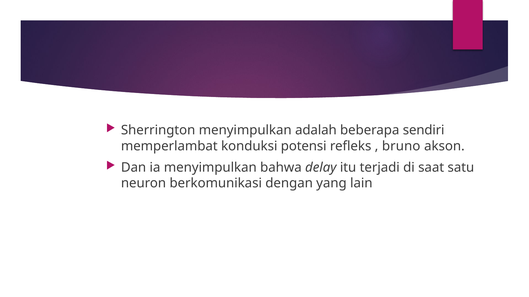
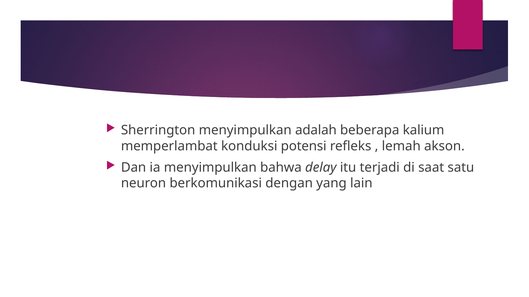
sendiri: sendiri -> kalium
bruno: bruno -> lemah
